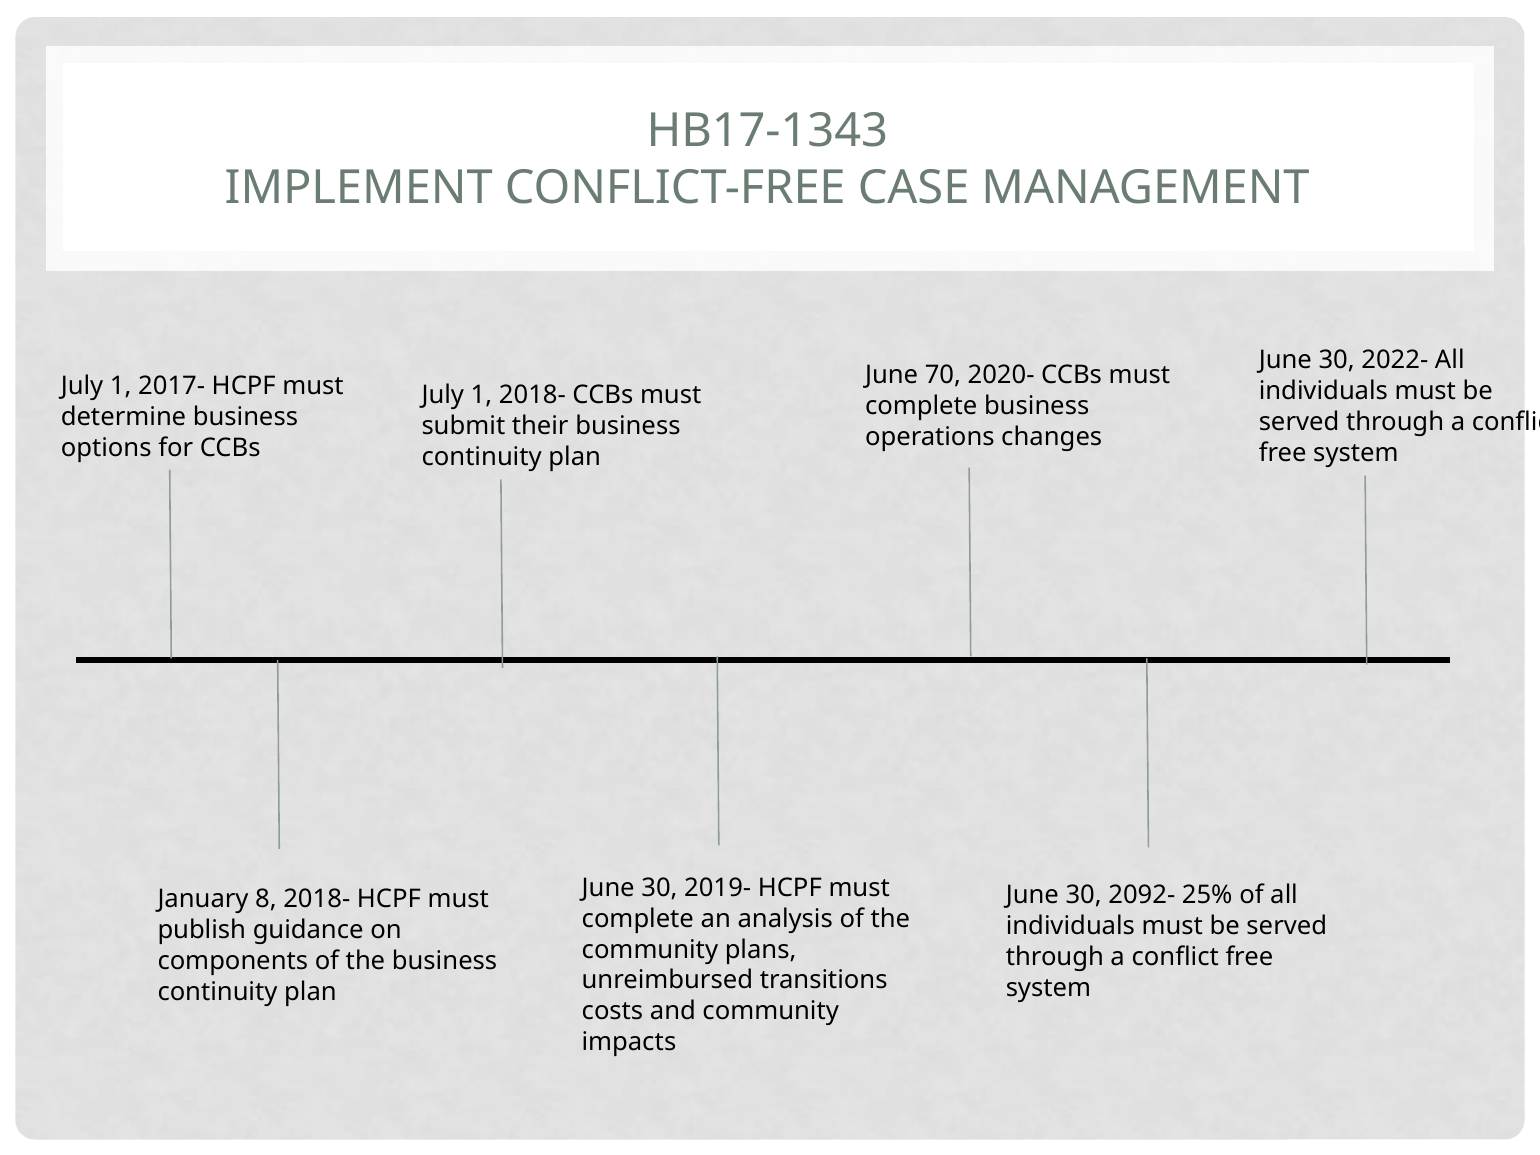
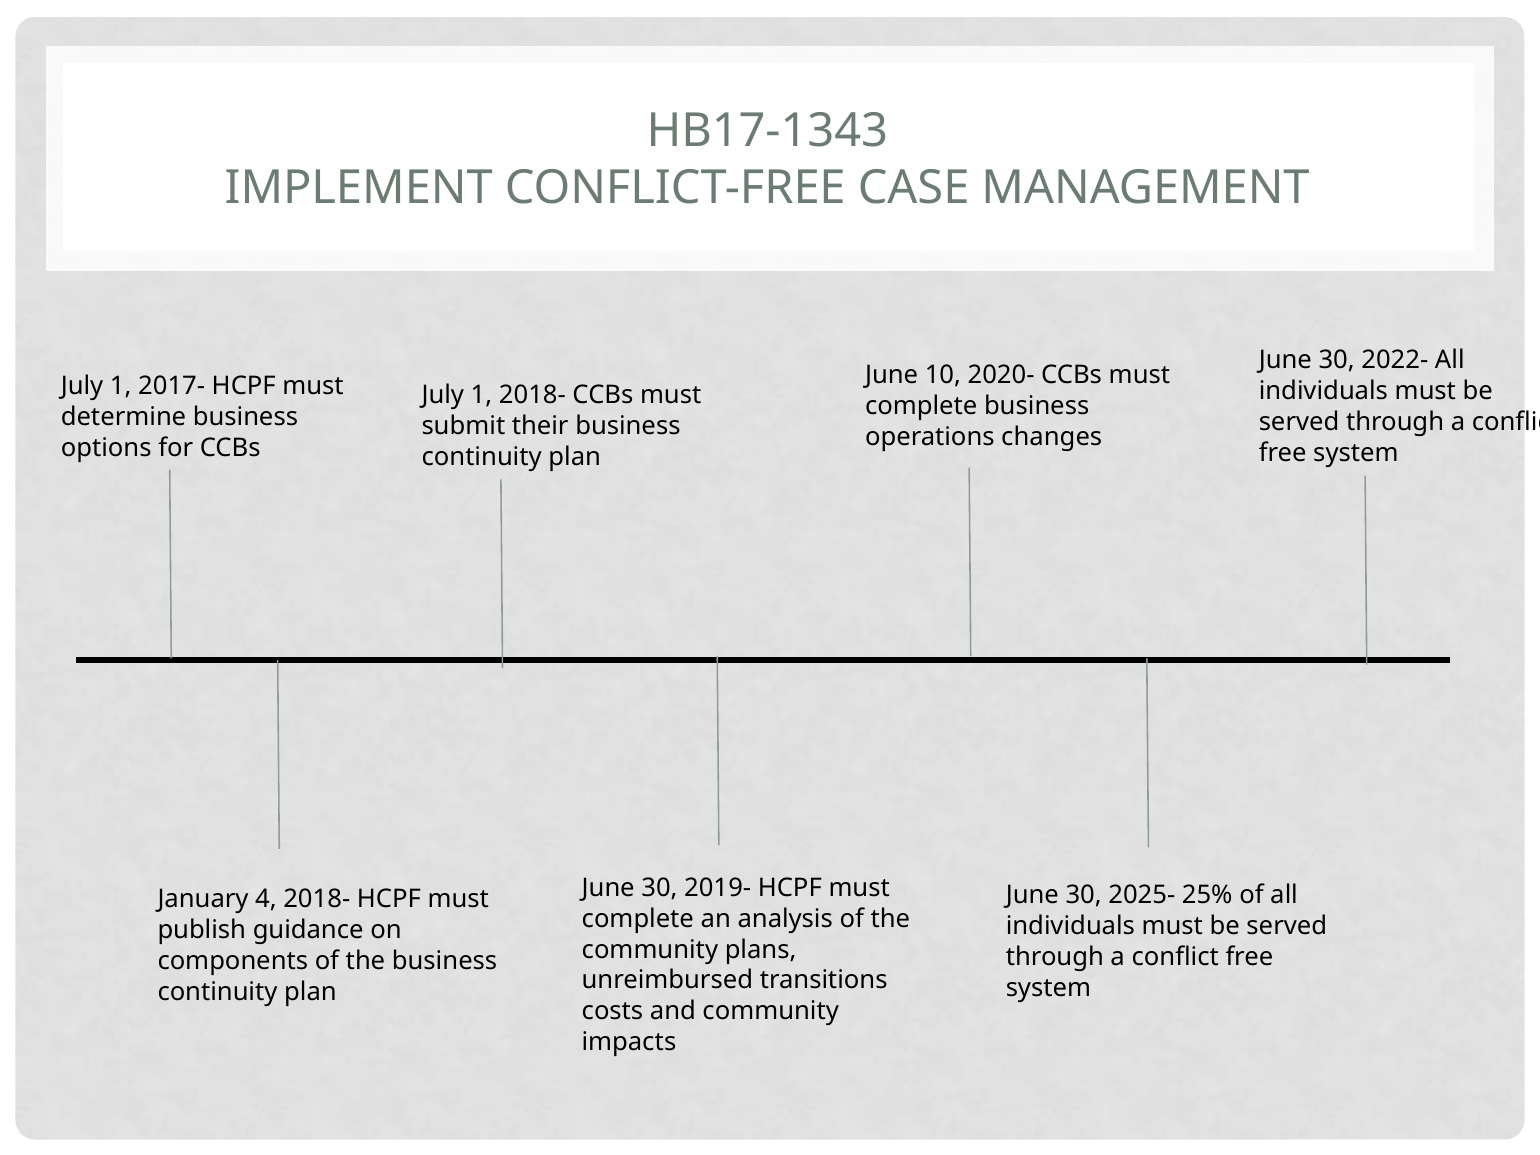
70: 70 -> 10
2092-: 2092- -> 2025-
8: 8 -> 4
